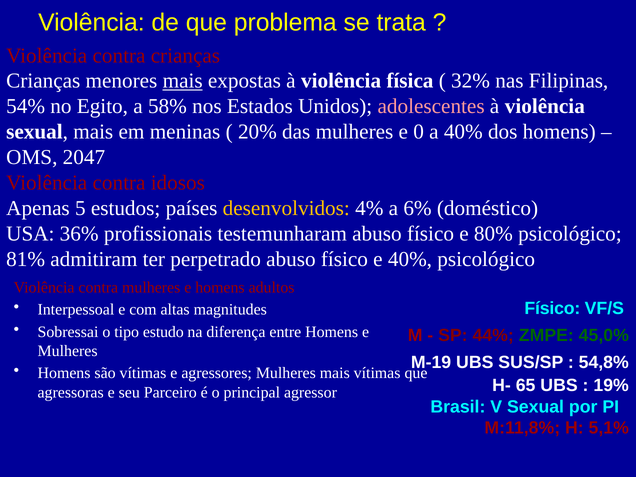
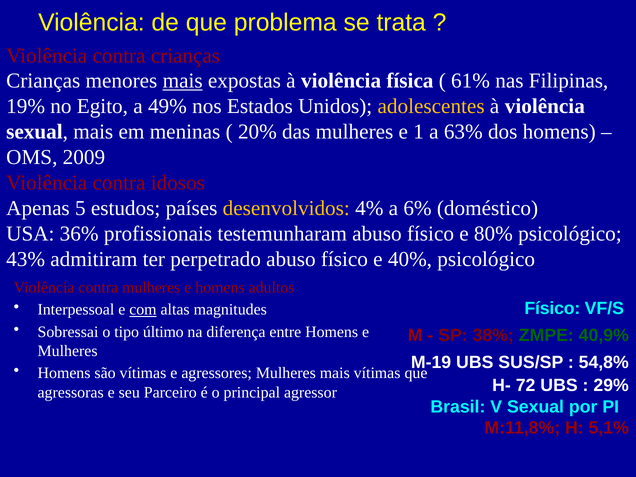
32%: 32% -> 61%
54%: 54% -> 19%
58%: 58% -> 49%
adolescentes colour: pink -> yellow
0: 0 -> 1
a 40%: 40% -> 63%
2047: 2047 -> 2009
81%: 81% -> 43%
com underline: none -> present
estudo: estudo -> último
44%: 44% -> 38%
45,0%: 45,0% -> 40,9%
65: 65 -> 72
19%: 19% -> 29%
